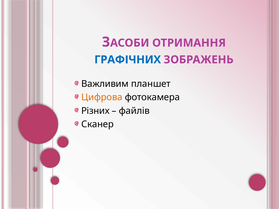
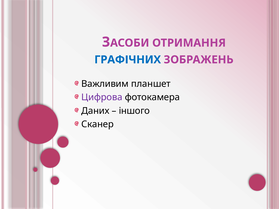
Цифрова colour: orange -> purple
Різних: Різних -> Даних
файлів: файлів -> іншого
